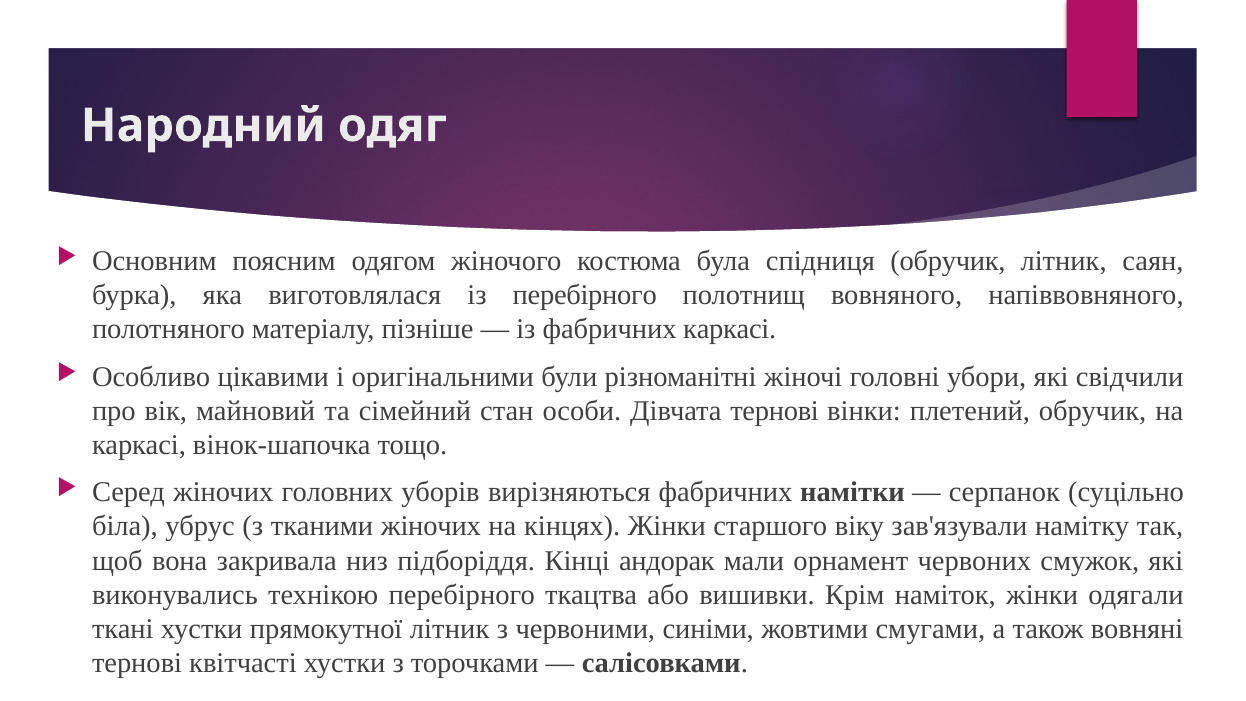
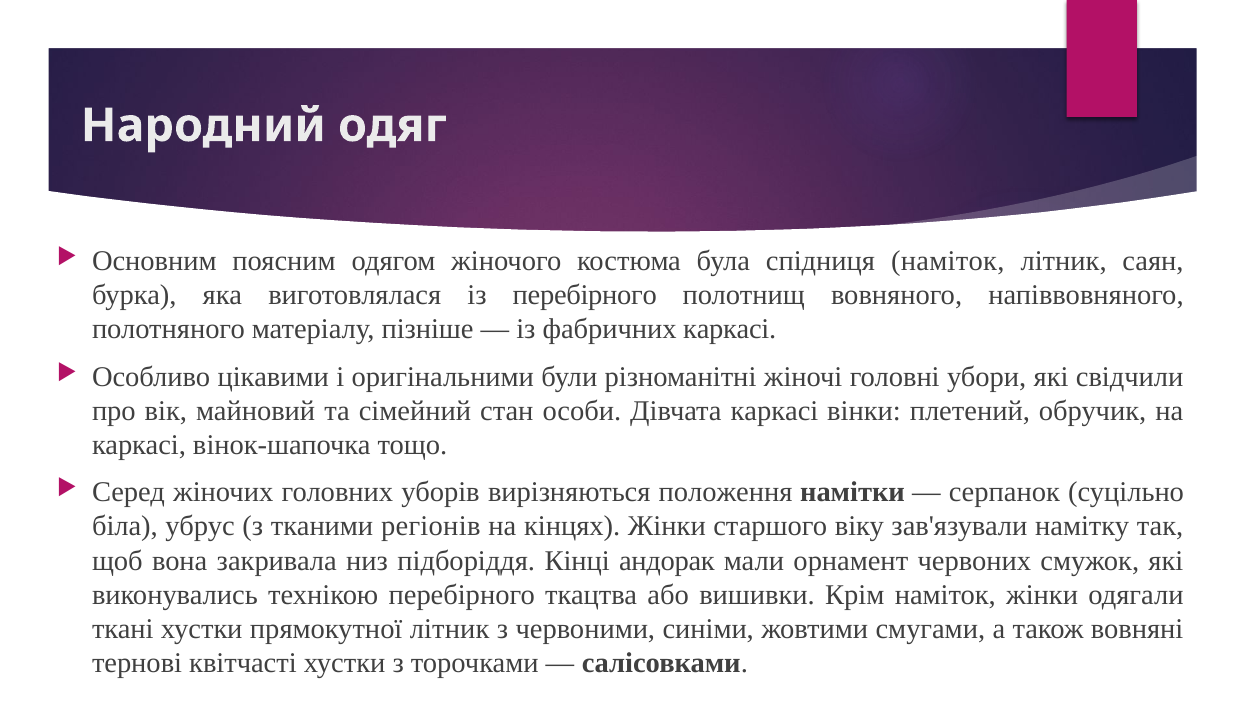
спідниця обручик: обручик -> наміток
Дівчата тернові: тернові -> каркасі
вирізняються фабричних: фабричних -> положення
тканими жіночих: жіночих -> регіонів
